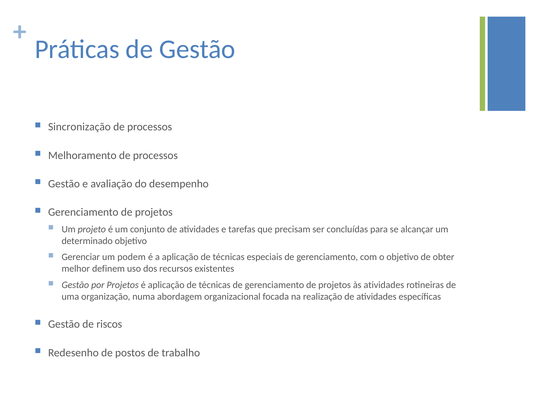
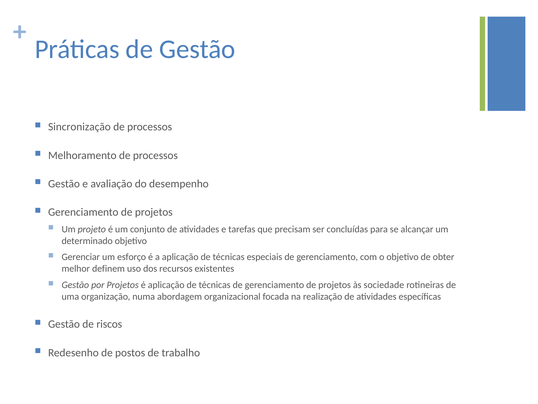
podem: podem -> esforço
às atividades: atividades -> sociedade
